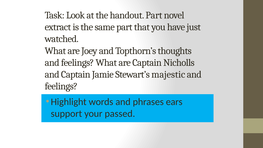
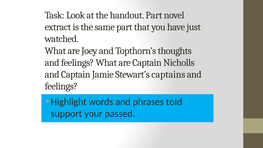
majestic: majestic -> captains
ears: ears -> told
